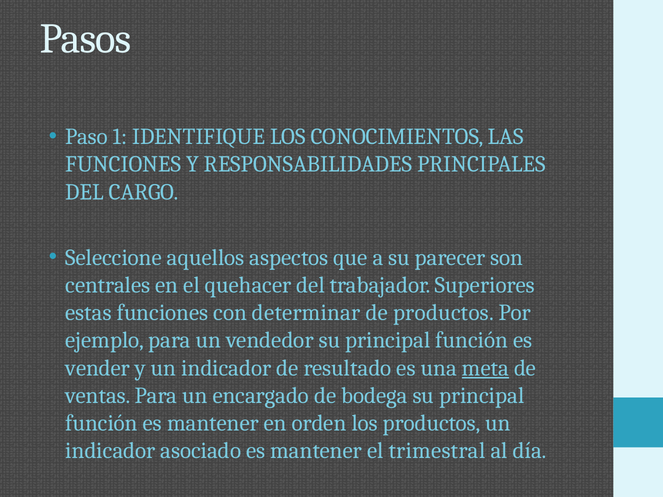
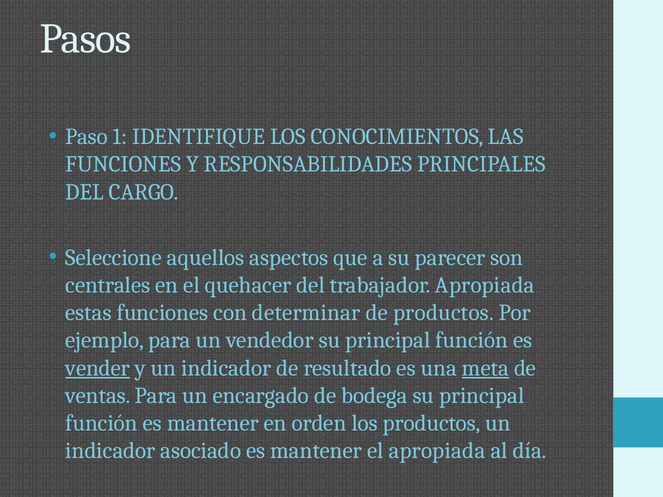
trabajador Superiores: Superiores -> Apropiada
vender underline: none -> present
el trimestral: trimestral -> apropiada
